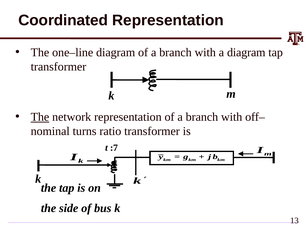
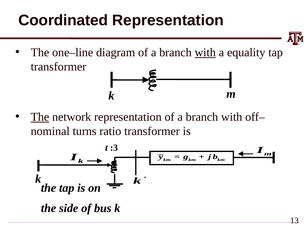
with at (205, 53) underline: none -> present
a diagram: diagram -> equality
:7: :7 -> :3
